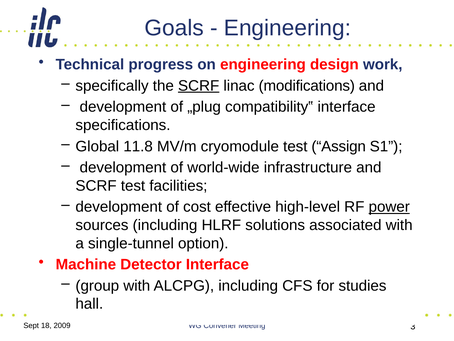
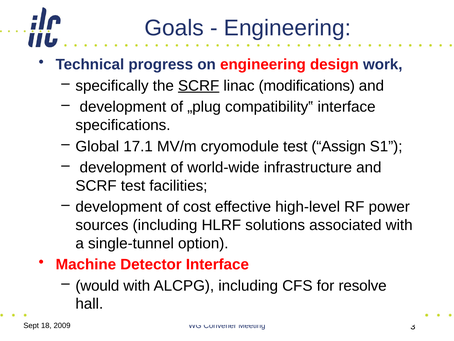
11.8: 11.8 -> 17.1
power underline: present -> none
group: group -> would
studies: studies -> resolve
